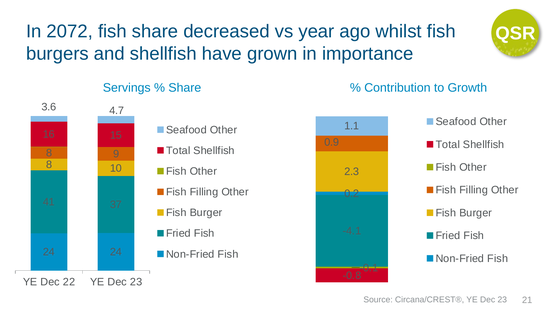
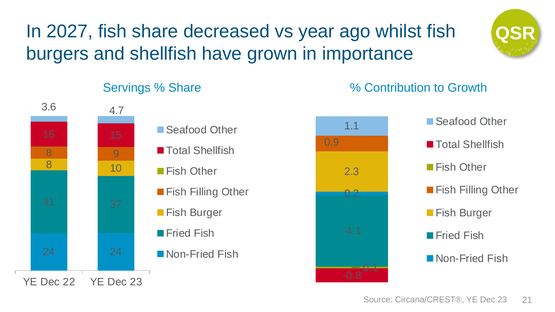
2072: 2072 -> 2027
